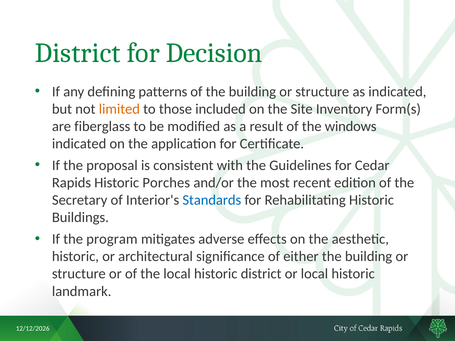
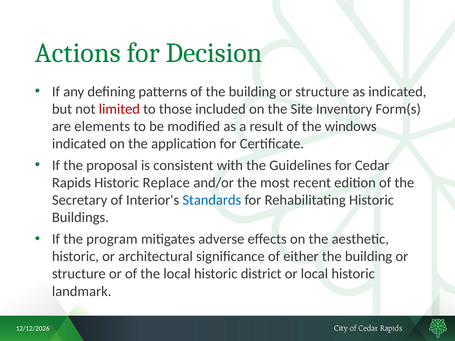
District at (78, 53): District -> Actions
limited colour: orange -> red
fiberglass: fiberglass -> elements
Porches: Porches -> Replace
